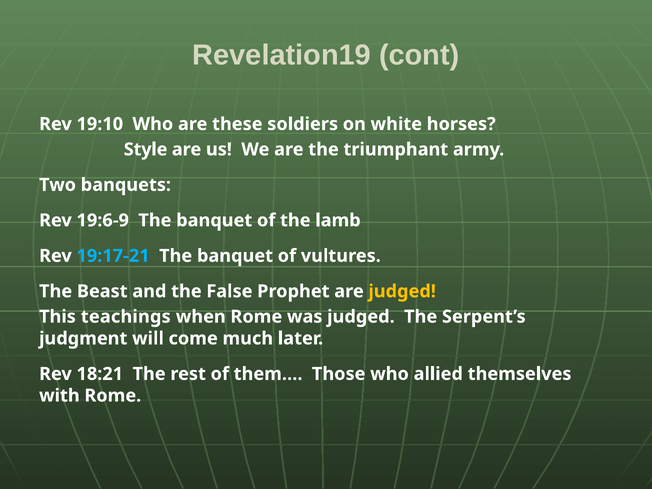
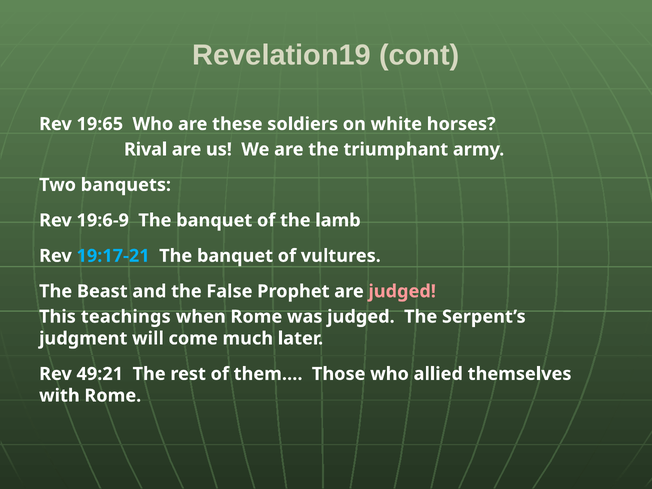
19:10: 19:10 -> 19:65
Style: Style -> Rival
judged at (402, 291) colour: yellow -> pink
18:21: 18:21 -> 49:21
